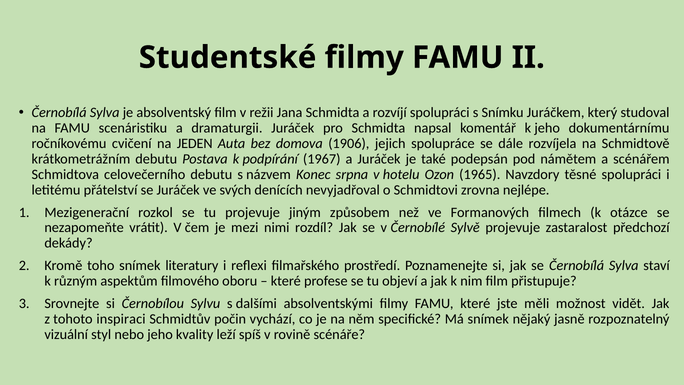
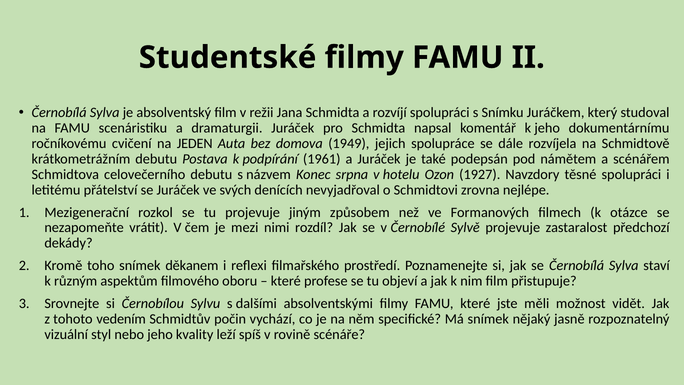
1906: 1906 -> 1949
1967: 1967 -> 1961
1965: 1965 -> 1927
literatury: literatury -> děkanem
inspiraci: inspiraci -> vedením
